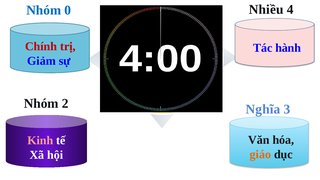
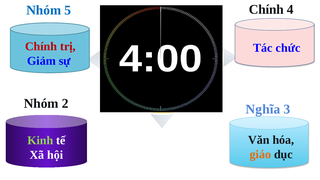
Nhiều at (266, 10): Nhiều -> Chính
0: 0 -> 5
hành: hành -> chức
Kinh colour: pink -> light green
